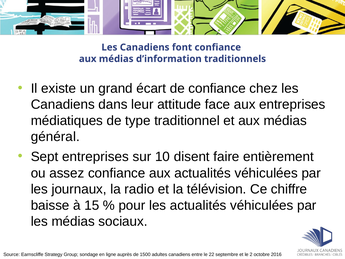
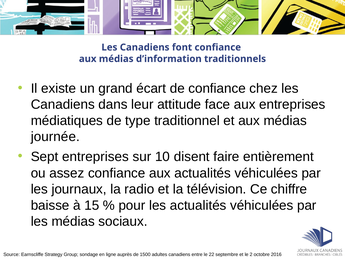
général: général -> journée
